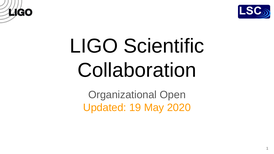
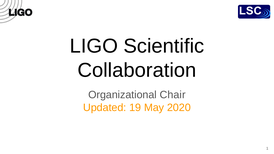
Open: Open -> Chair
